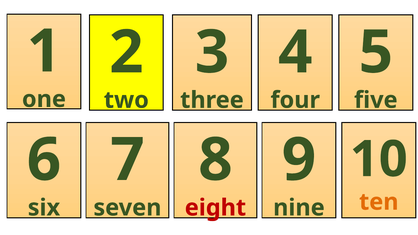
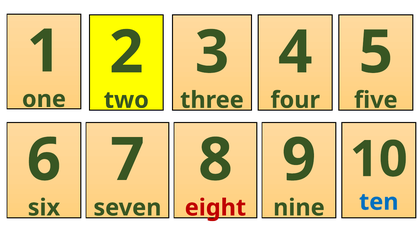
ten colour: orange -> blue
